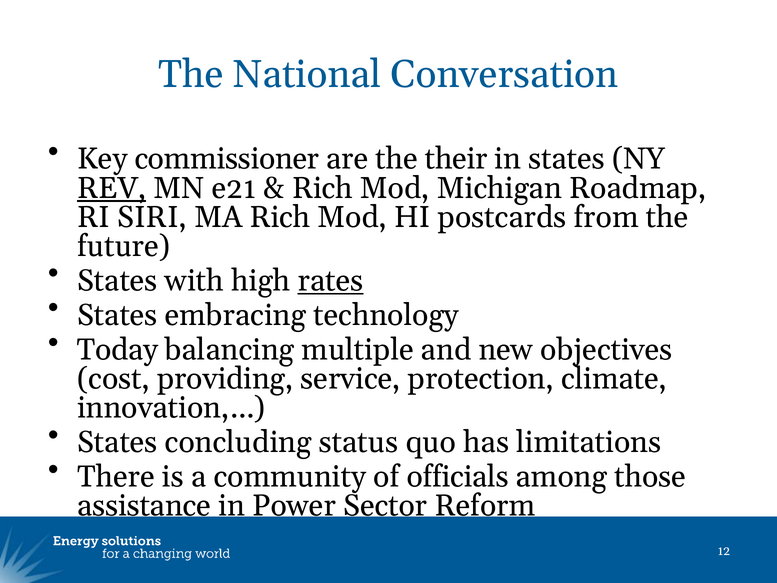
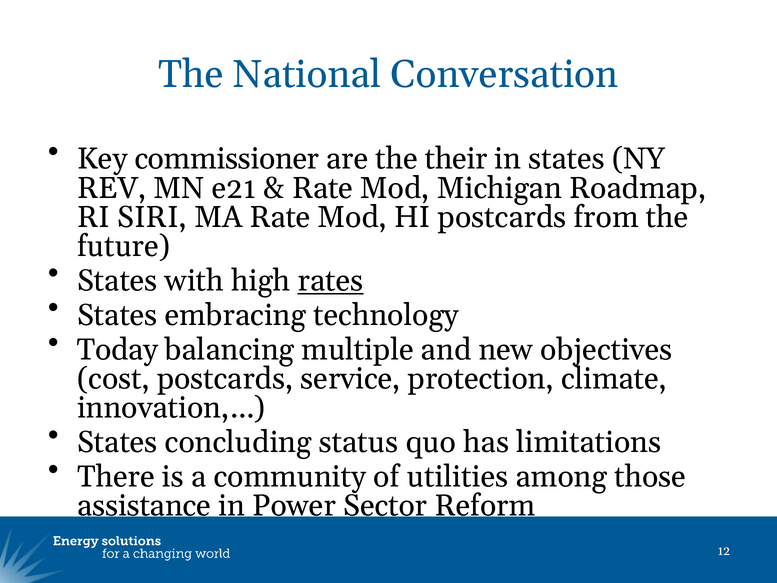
REV underline: present -> none
Rich at (322, 188): Rich -> Rate
MA Rich: Rich -> Rate
cost providing: providing -> postcards
officials: officials -> utilities
